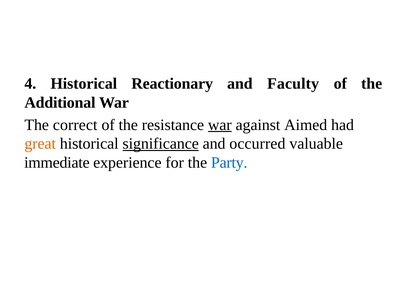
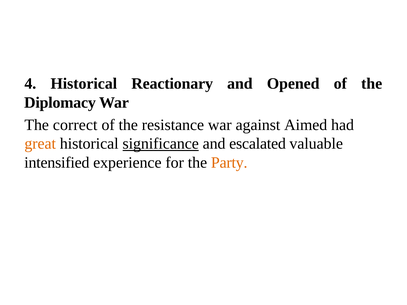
Faculty: Faculty -> Opened
Additional: Additional -> Diplomacy
war at (220, 125) underline: present -> none
occurred: occurred -> escalated
immediate: immediate -> intensified
Party colour: blue -> orange
